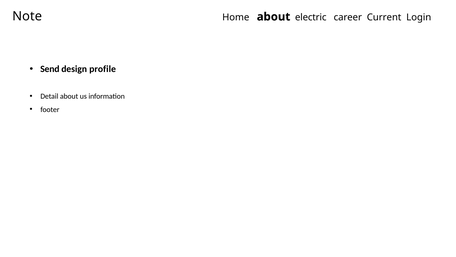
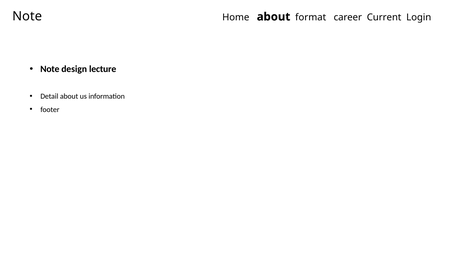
electric: electric -> format
Send at (50, 69): Send -> Note
profile: profile -> lecture
